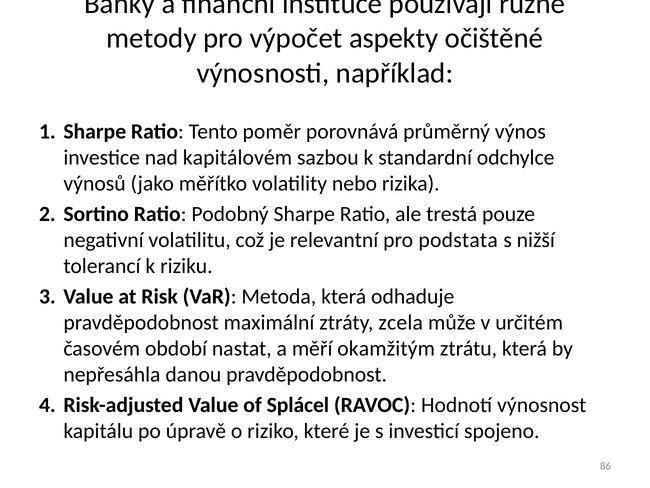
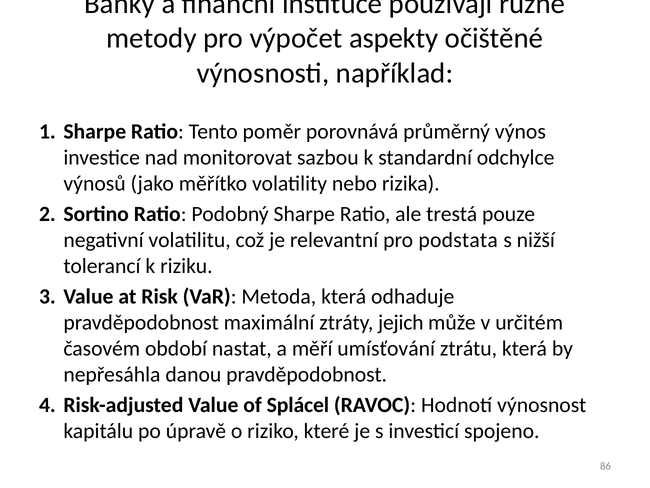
kapitálovém: kapitálovém -> monitorovat
zcela: zcela -> jejich
okamžitým: okamžitým -> umísťování
